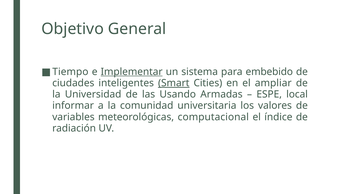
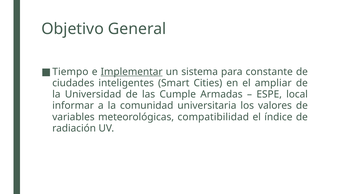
embebido: embebido -> constante
Smart underline: present -> none
Usando: Usando -> Cumple
computacional: computacional -> compatibilidad
